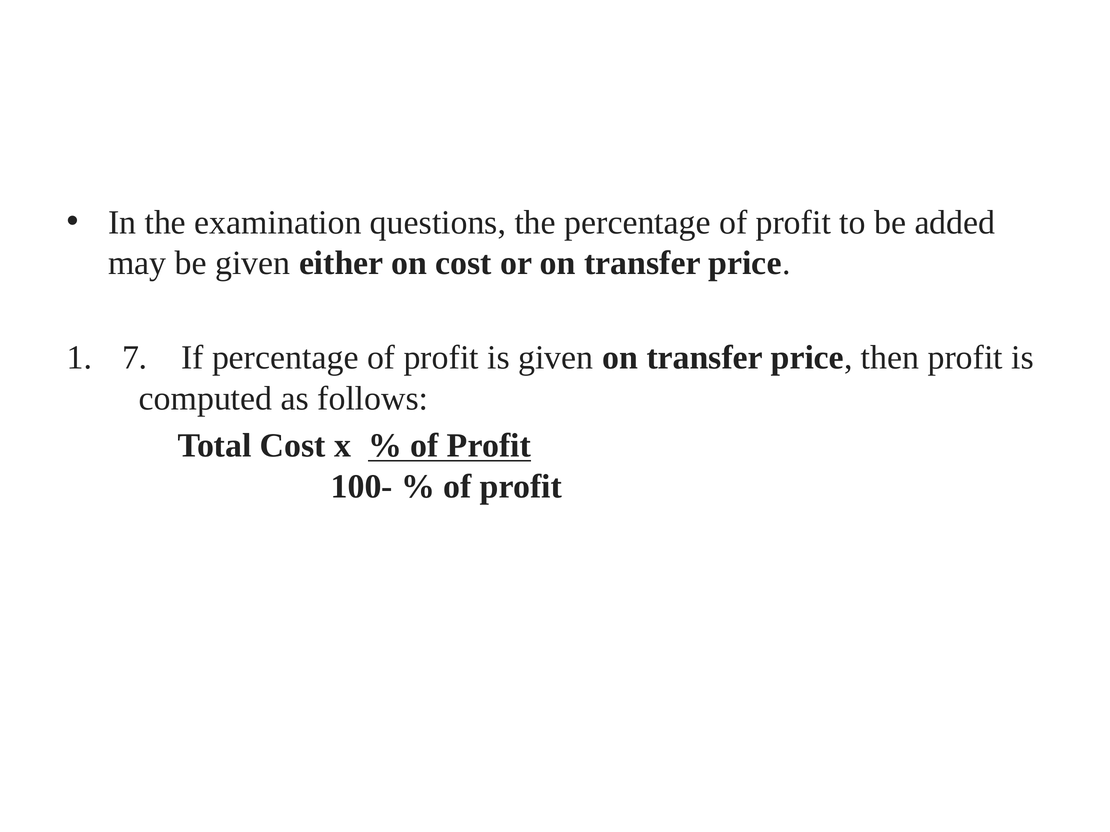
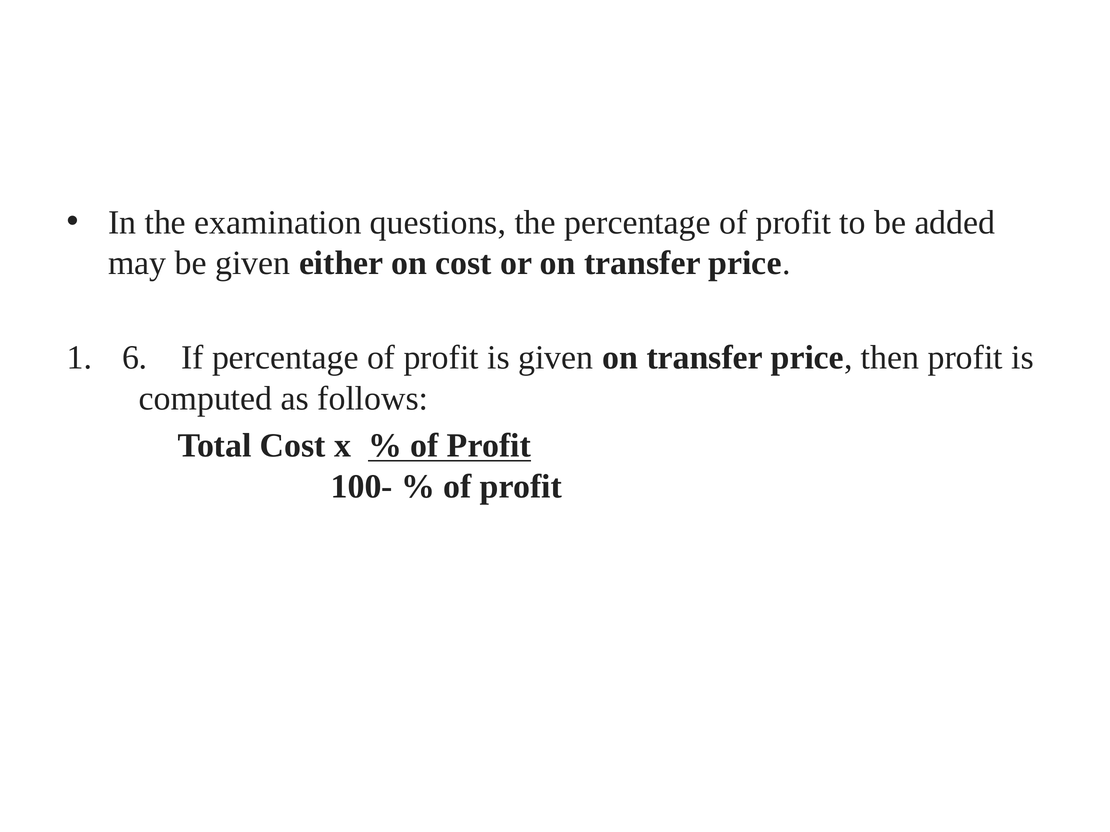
7: 7 -> 6
